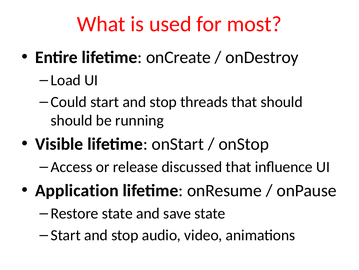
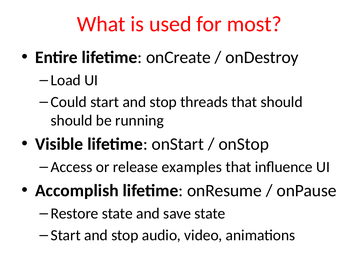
discussed: discussed -> examples
Application: Application -> Accomplish
